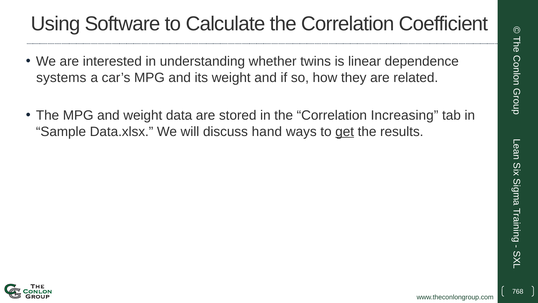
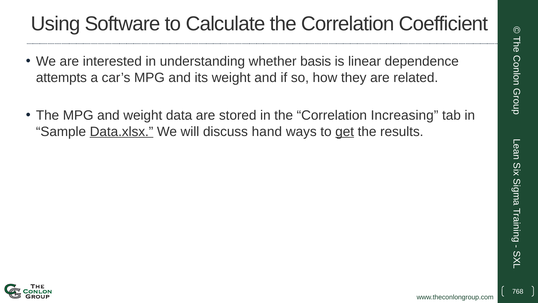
twins: twins -> basis
systems: systems -> attempts
Data.xlsx underline: none -> present
